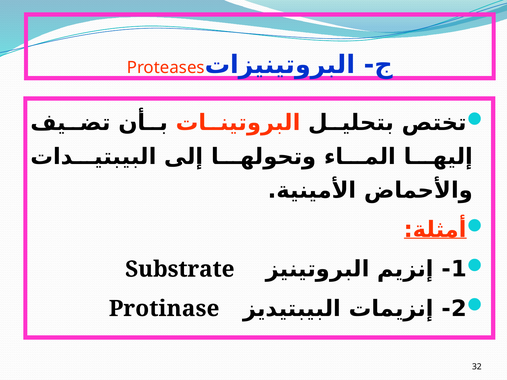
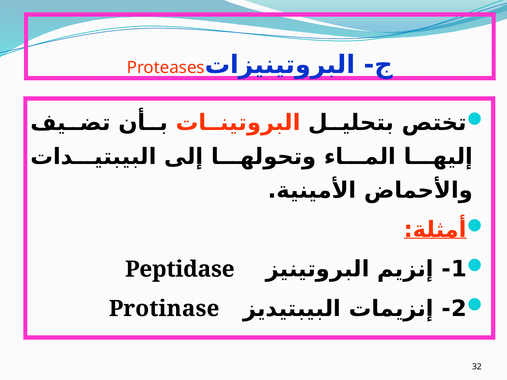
Substrate: Substrate -> Peptidase
